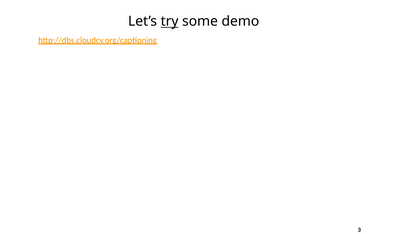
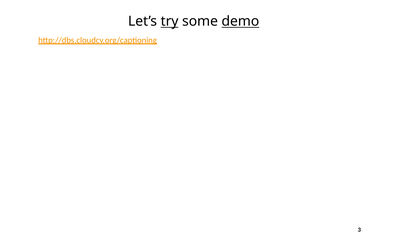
demo underline: none -> present
